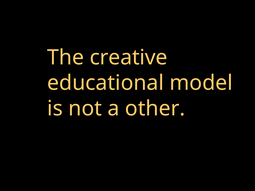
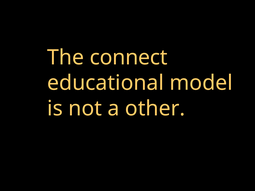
creative: creative -> connect
